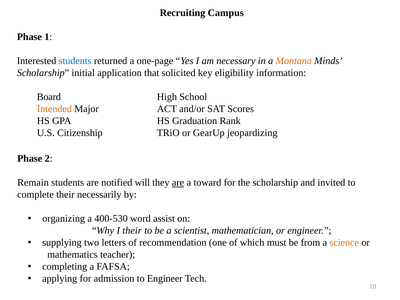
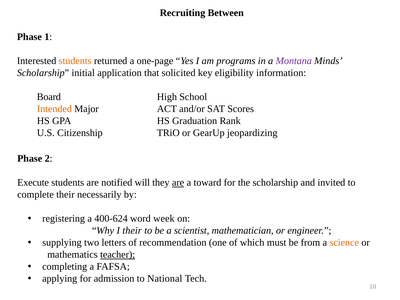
Campus: Campus -> Between
students at (75, 61) colour: blue -> orange
necessary: necessary -> programs
Montana colour: orange -> purple
Remain: Remain -> Execute
organizing: organizing -> registering
400-530: 400-530 -> 400-624
assist: assist -> week
teacher underline: none -> present
to Engineer: Engineer -> National
